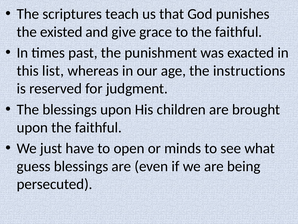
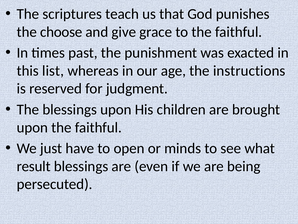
existed: existed -> choose
guess: guess -> result
